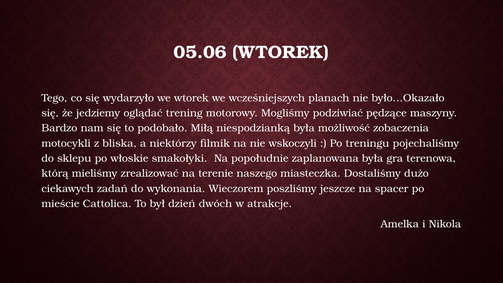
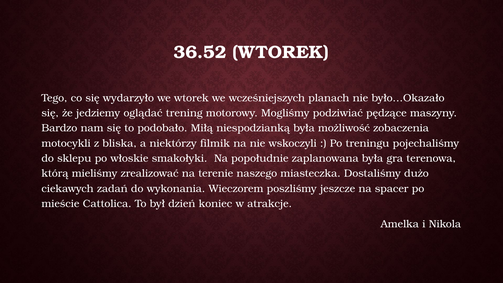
05.06: 05.06 -> 36.52
dwóch: dwóch -> koniec
